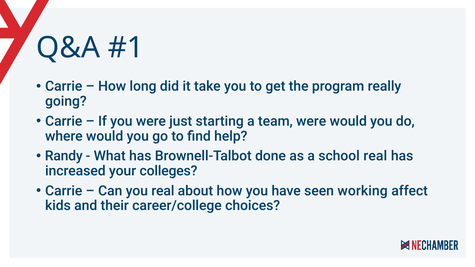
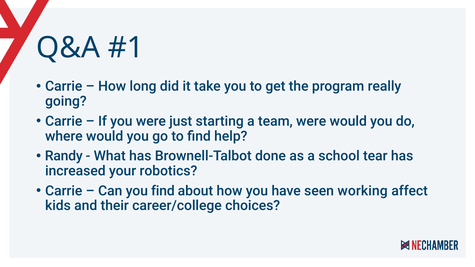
school real: real -> tear
colleges: colleges -> robotics
you real: real -> find
